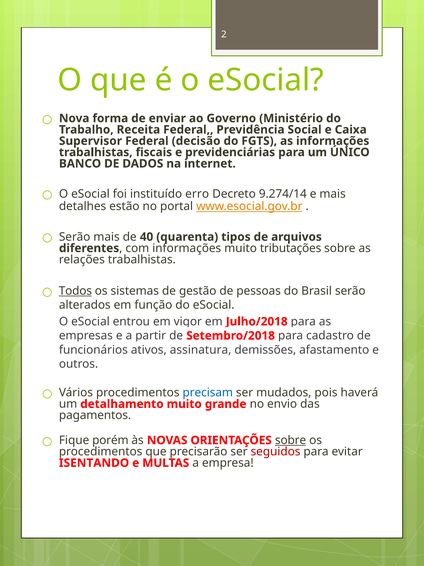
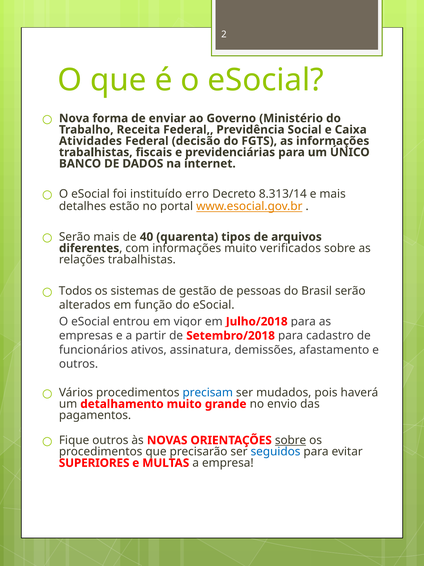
Supervisor: Supervisor -> Atividades
9.274/14: 9.274/14 -> 8.313/14
tributações: tributações -> verificados
Todos underline: present -> none
Fique porém: porém -> outros
seguidos colour: red -> blue
ISENTANDO: ISENTANDO -> SUPERIORES
